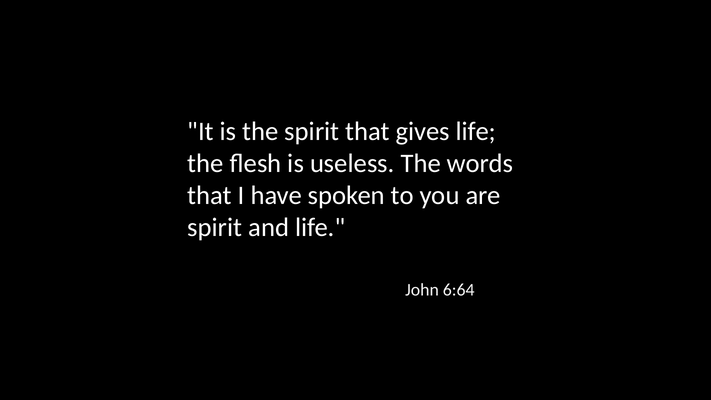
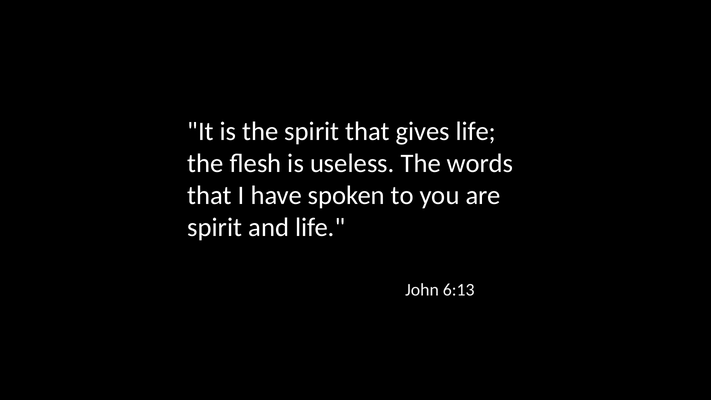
6:64: 6:64 -> 6:13
